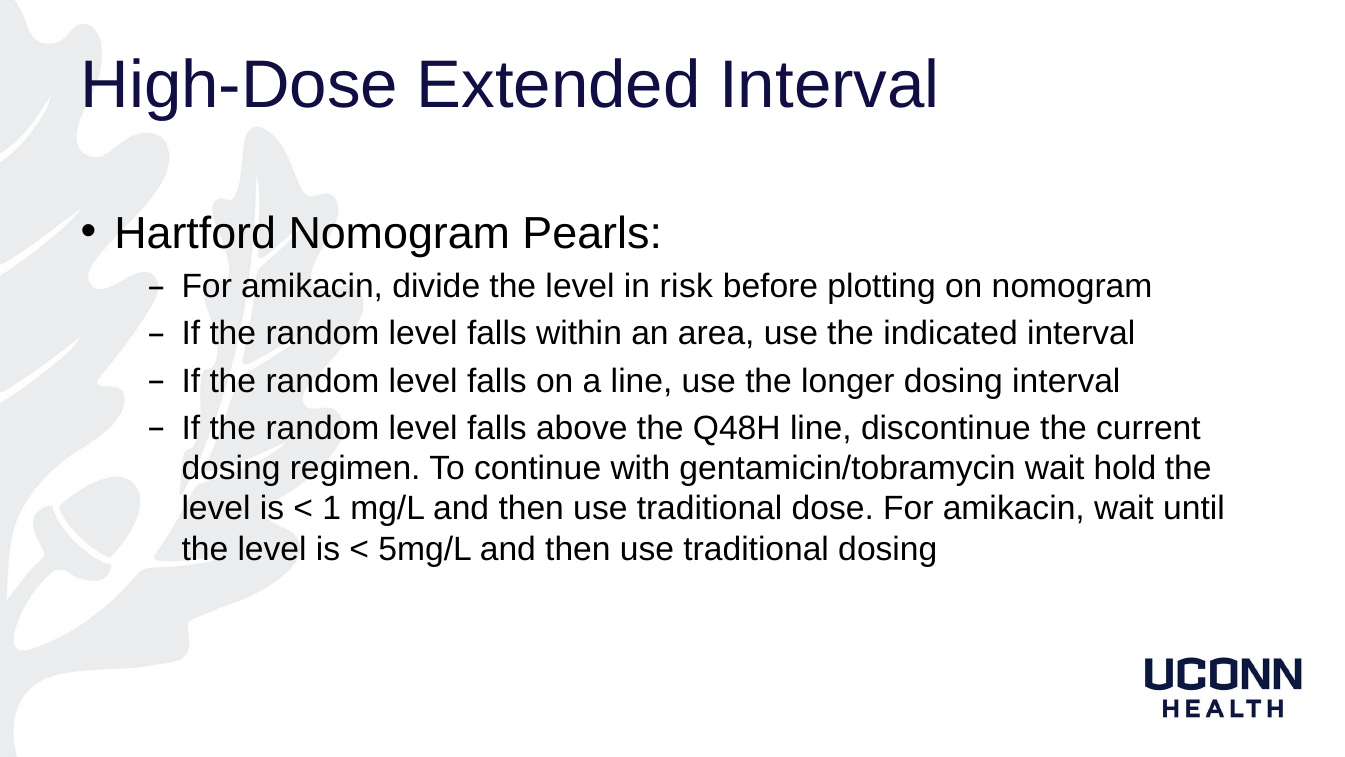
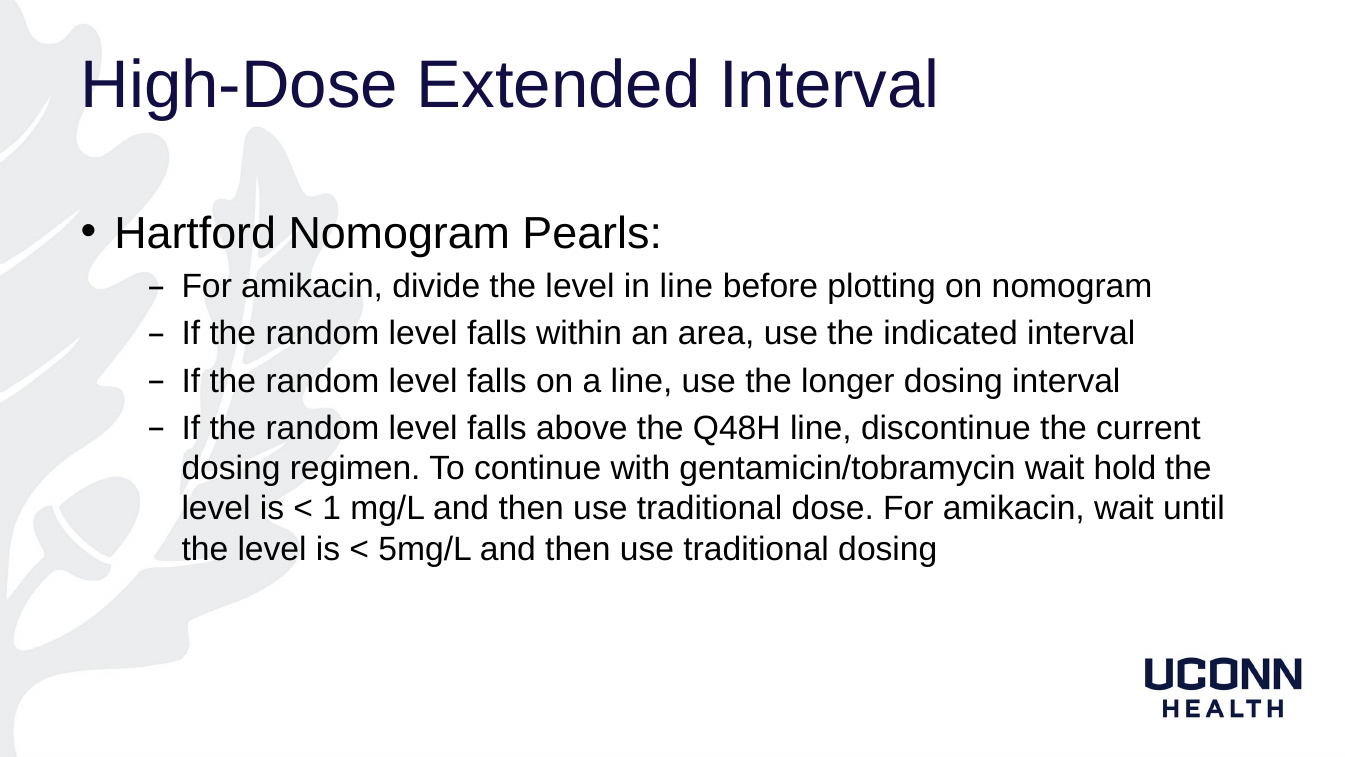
in risk: risk -> line
